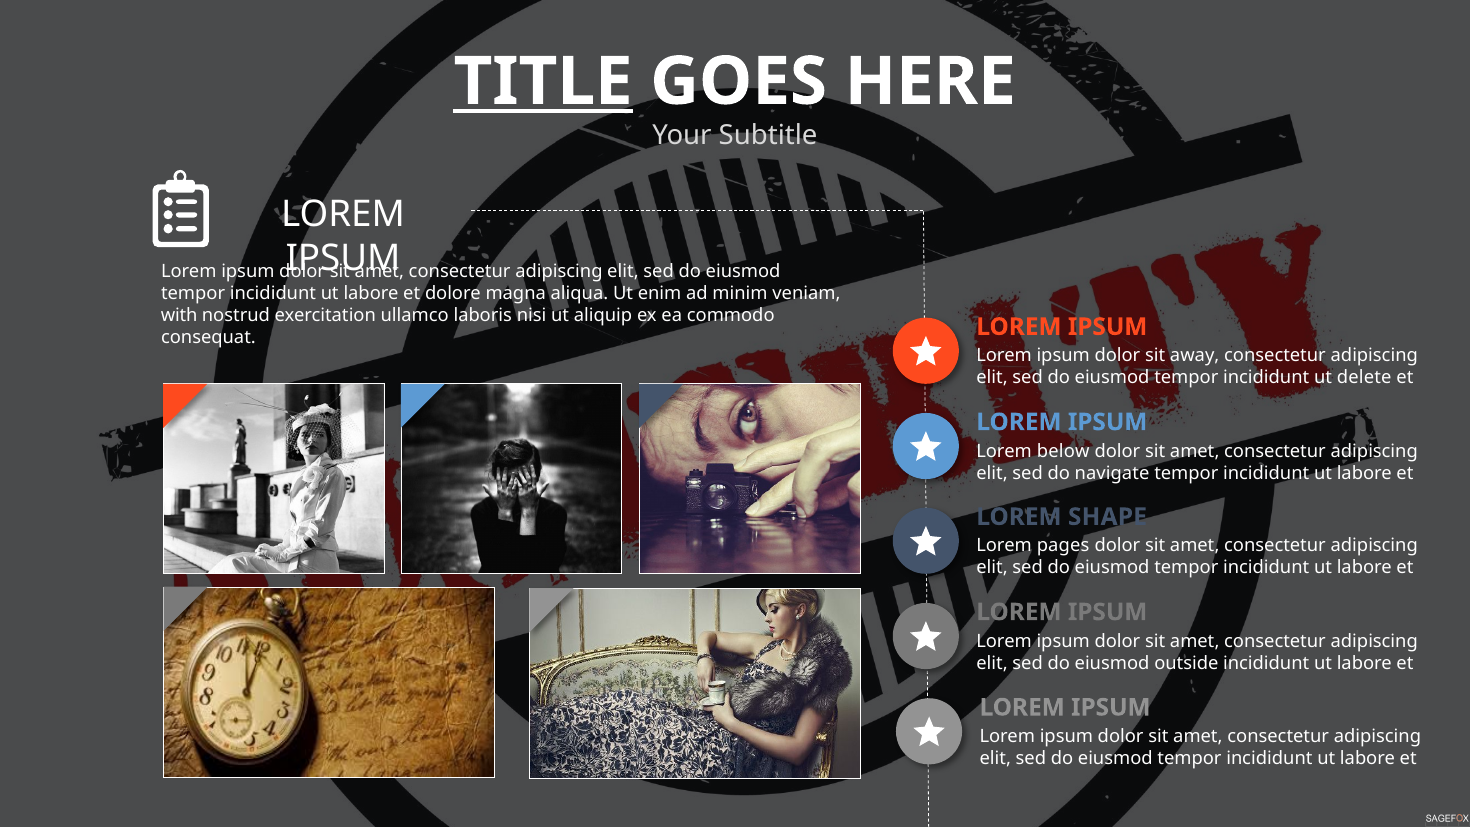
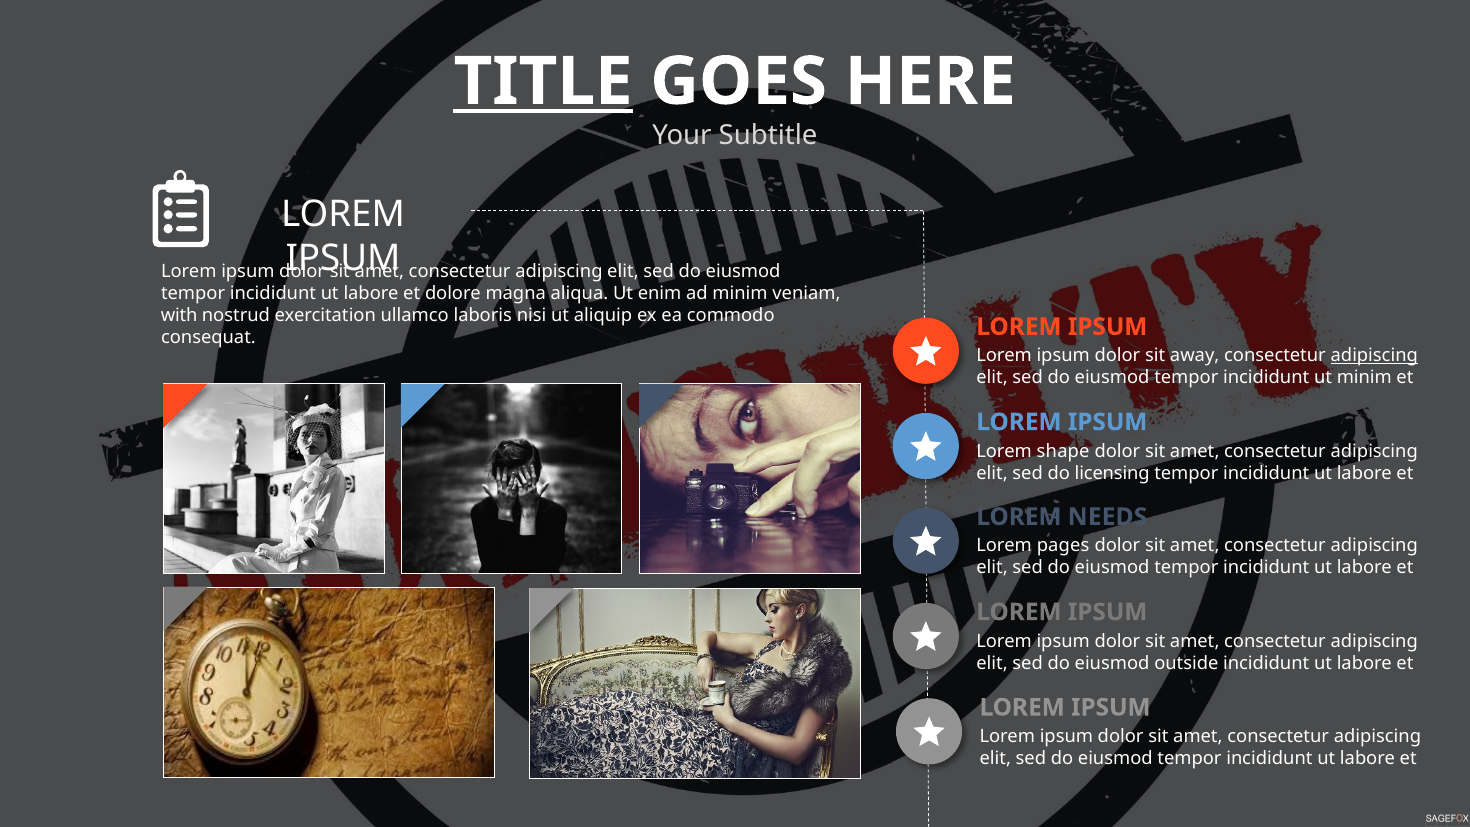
adipiscing at (1374, 356) underline: none -> present
ut delete: delete -> minim
below: below -> shape
navigate: navigate -> licensing
SHAPE: SHAPE -> NEEDS
